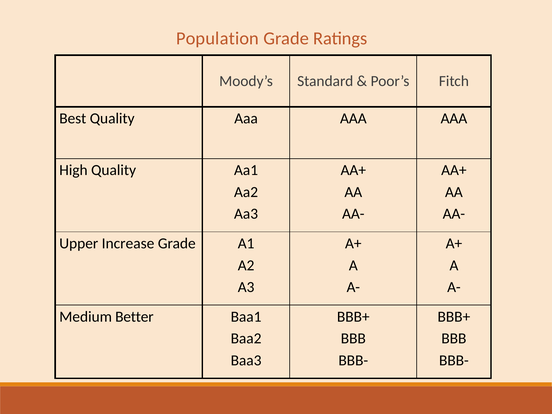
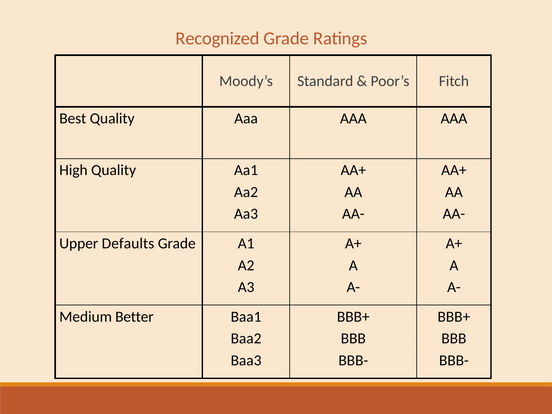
Population: Population -> Recognized
Increase: Increase -> Defaults
